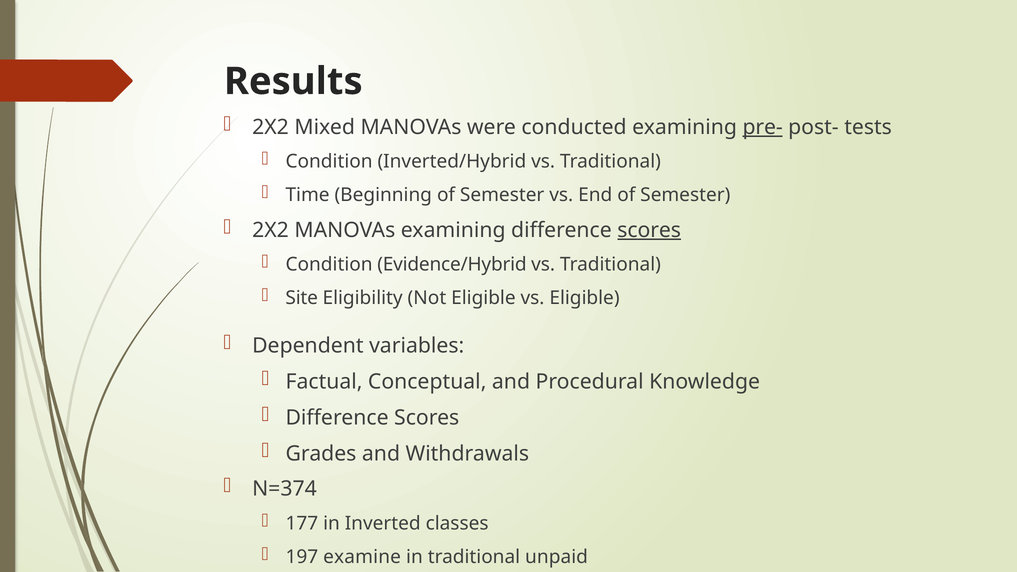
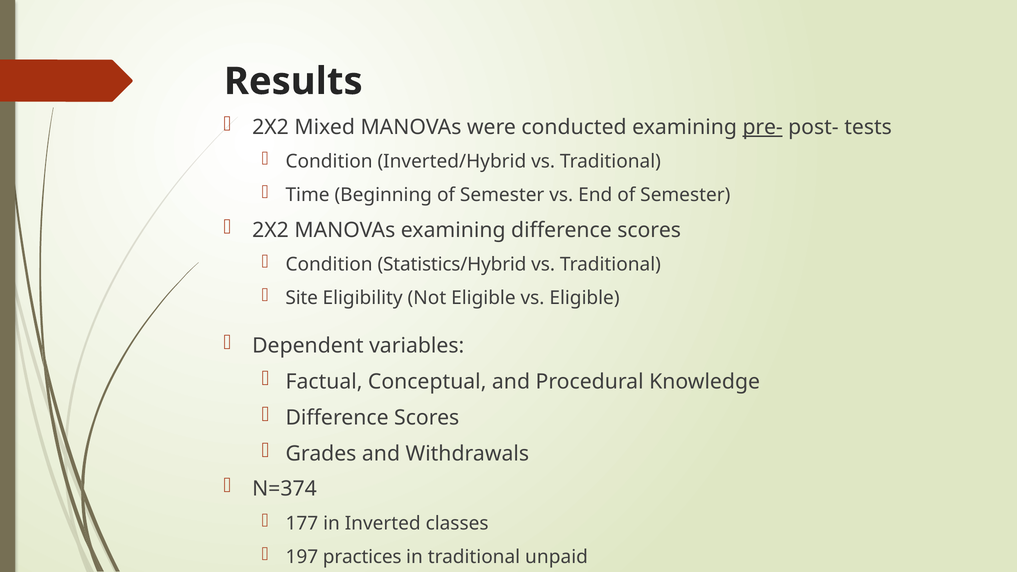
scores at (649, 230) underline: present -> none
Evidence/Hybrid: Evidence/Hybrid -> Statistics/Hybrid
examine: examine -> practices
